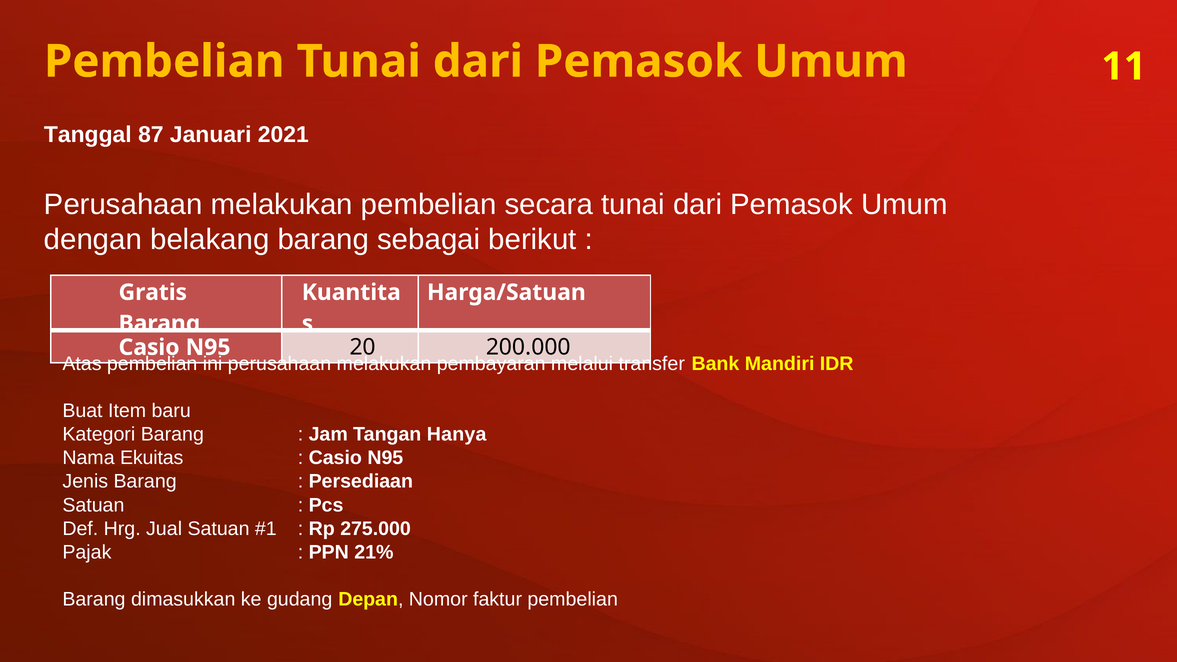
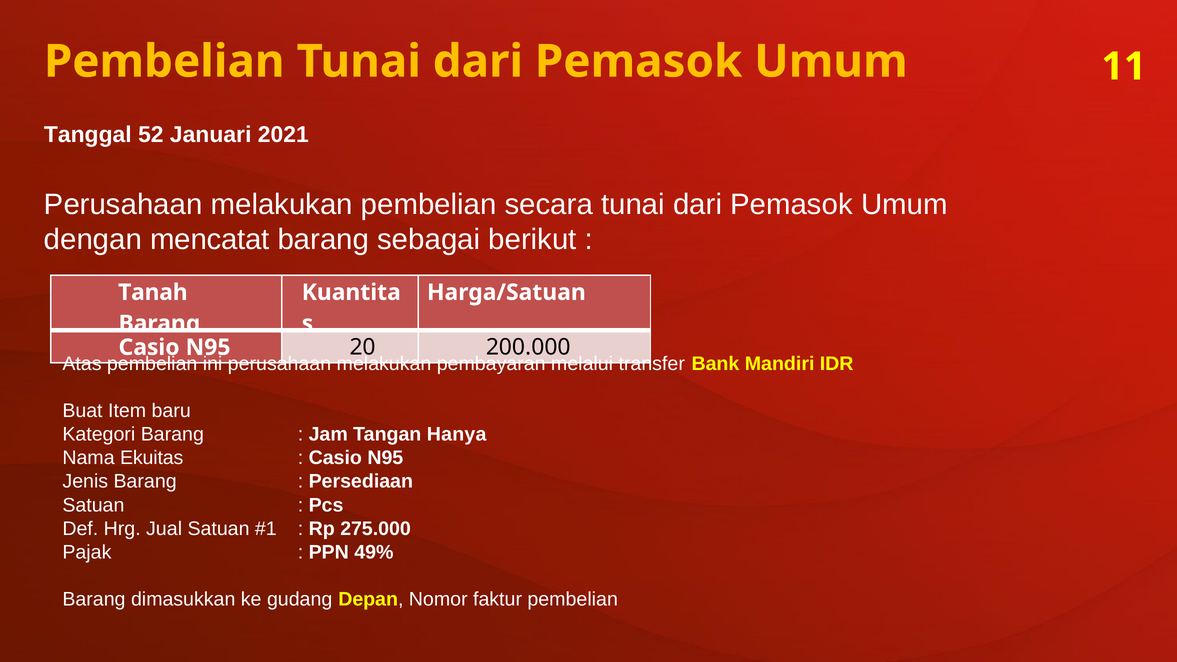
87: 87 -> 52
belakang: belakang -> mencatat
Gratis: Gratis -> Tanah
21%: 21% -> 49%
